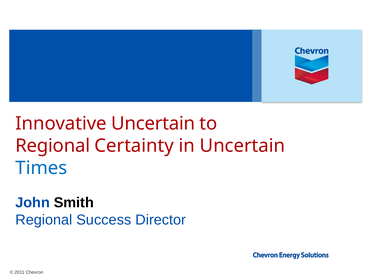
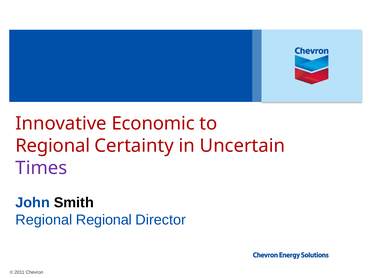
Innovative Uncertain: Uncertain -> Economic
Times colour: blue -> purple
Regional Success: Success -> Regional
